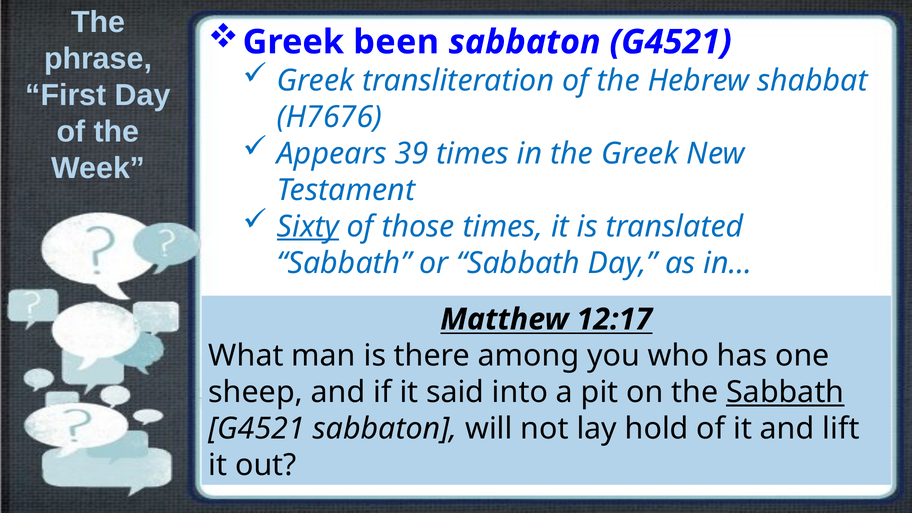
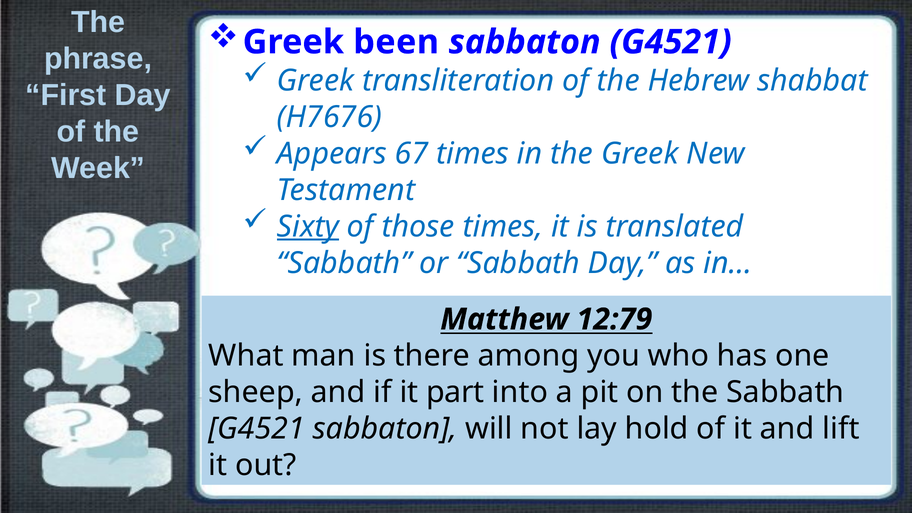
39: 39 -> 67
12:17: 12:17 -> 12:79
said: said -> part
Sabbath at (785, 392) underline: present -> none
